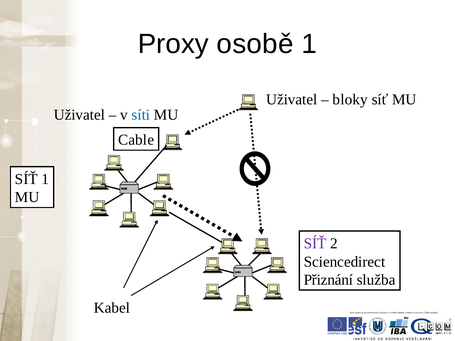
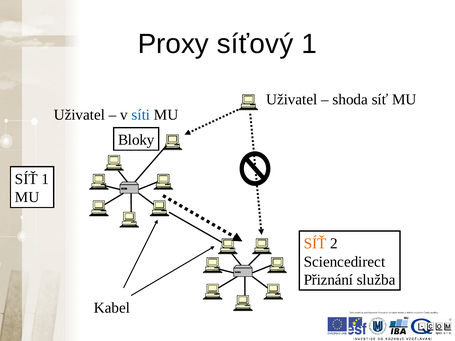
osobě: osobě -> síťový
bloky: bloky -> shoda
Cable: Cable -> Bloky
SÍŤ at (315, 244) colour: purple -> orange
